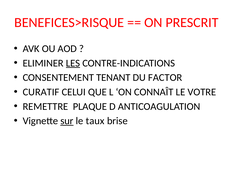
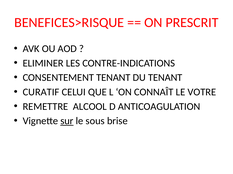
LES underline: present -> none
DU FACTOR: FACTOR -> TENANT
PLAQUE: PLAQUE -> ALCOOL
taux: taux -> sous
